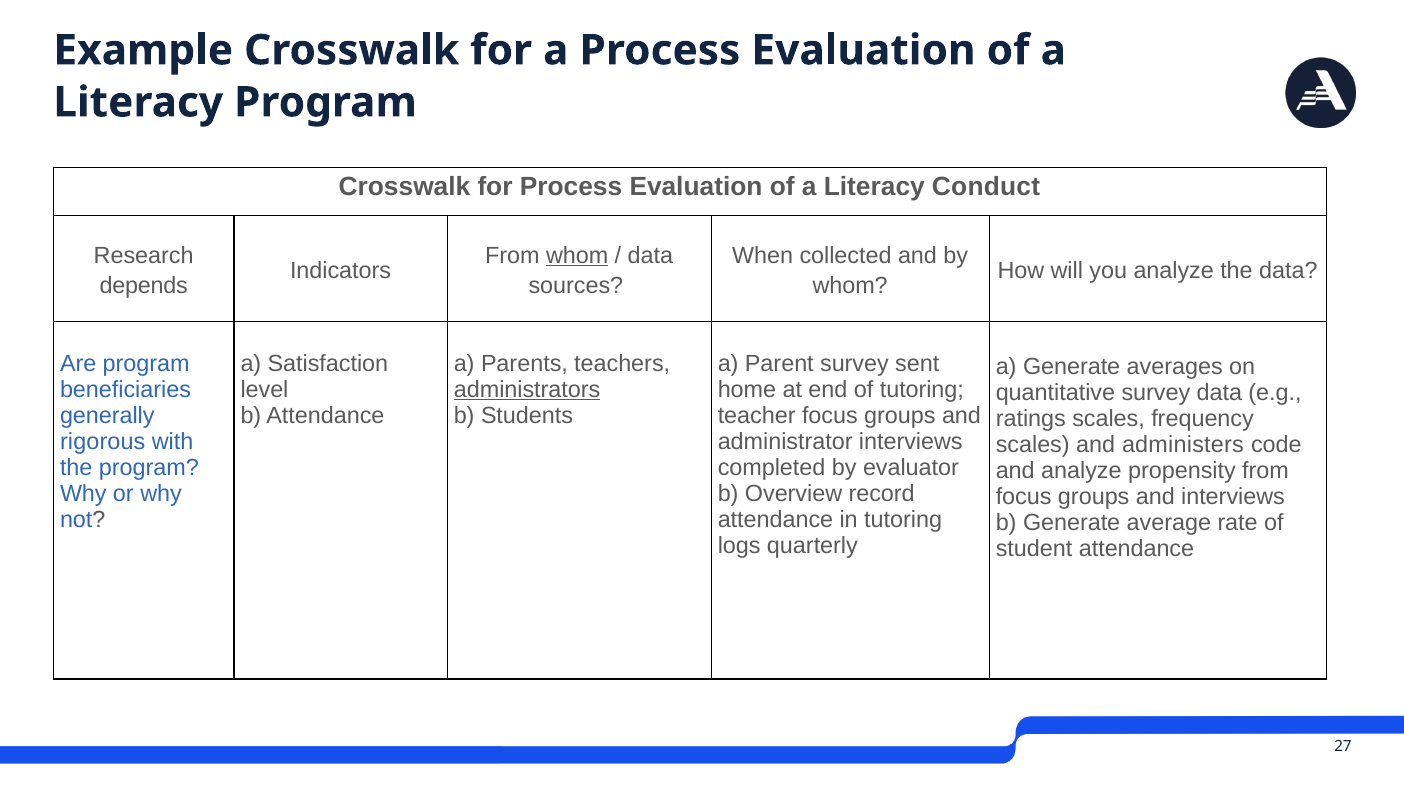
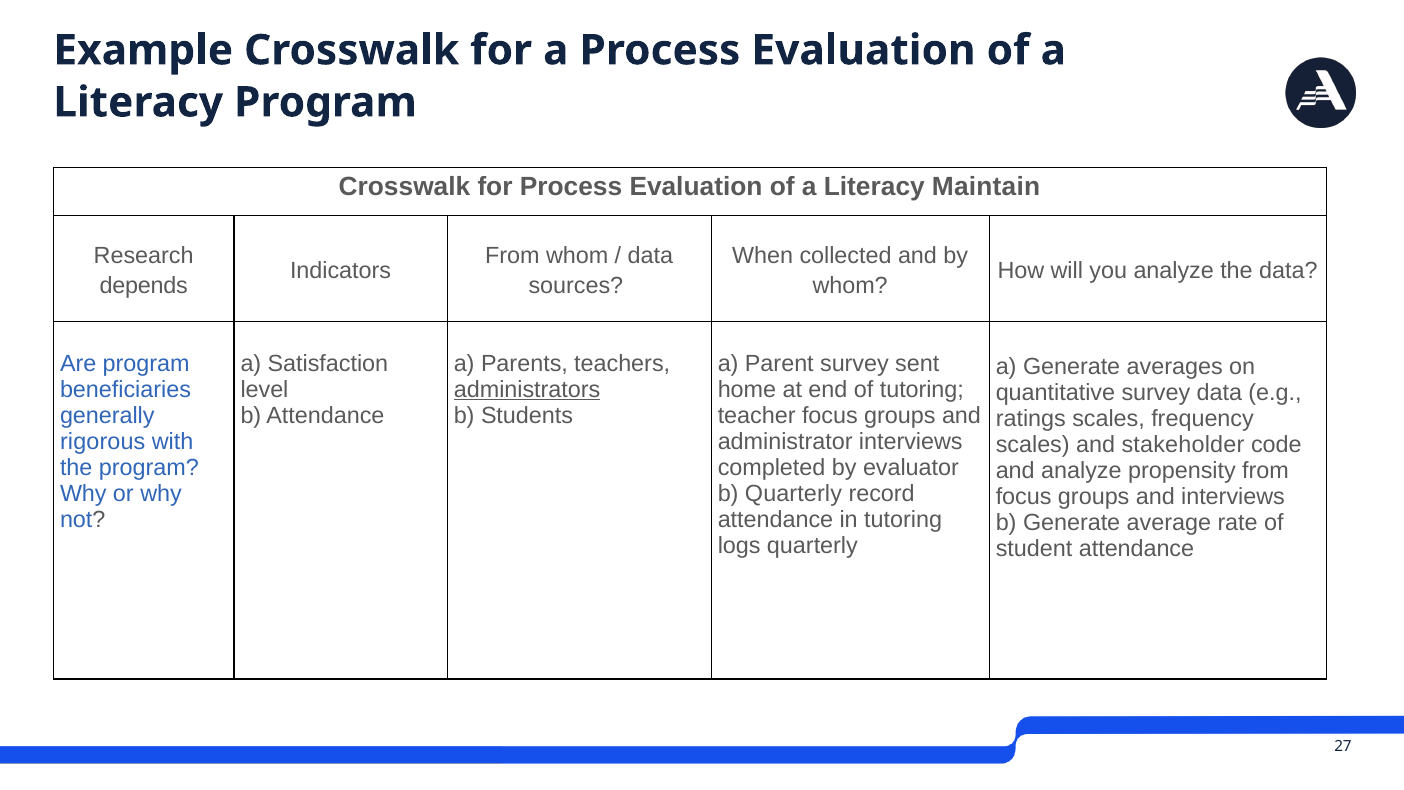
Conduct: Conduct -> Maintain
whom at (577, 256) underline: present -> none
administers: administers -> stakeholder
b Overview: Overview -> Quarterly
